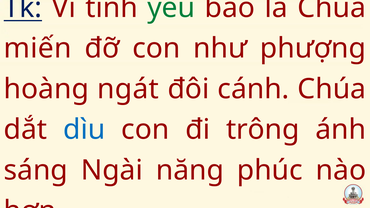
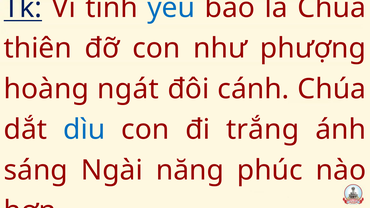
yêu colour: green -> blue
miến: miến -> thiên
trông: trông -> trắng
